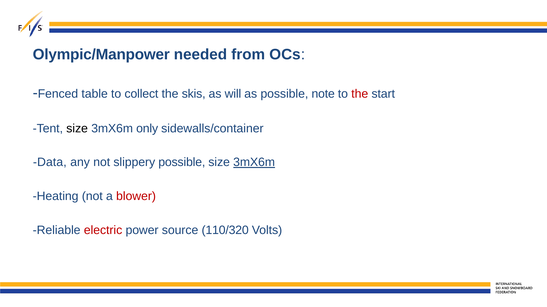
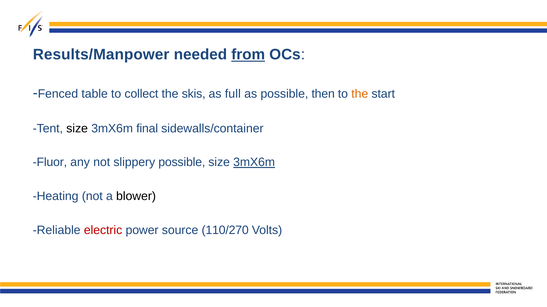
Olympic/Manpower: Olympic/Manpower -> Results/Manpower
from underline: none -> present
will: will -> full
note: note -> then
the at (360, 94) colour: red -> orange
only: only -> final
Data: Data -> Fluor
blower colour: red -> black
110/320: 110/320 -> 110/270
